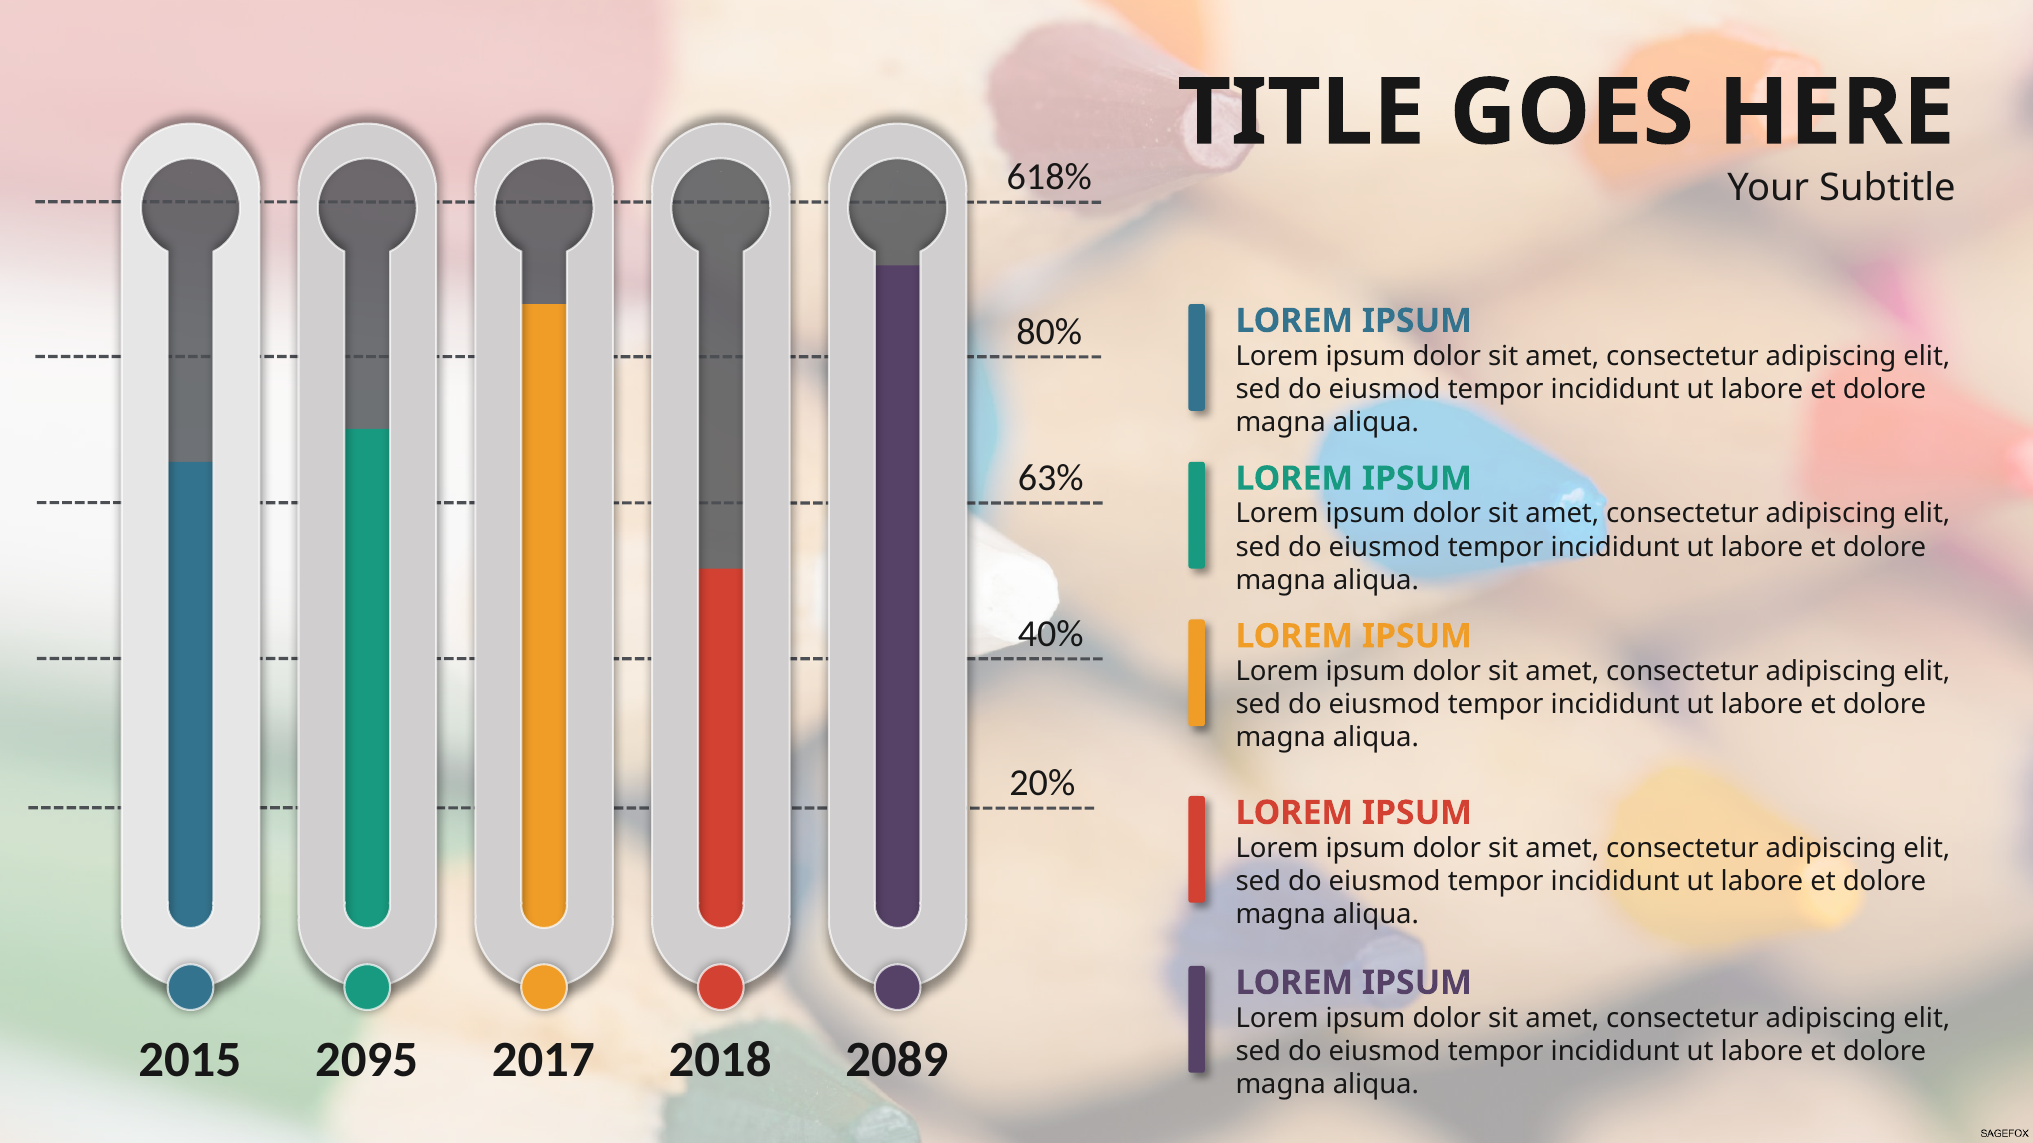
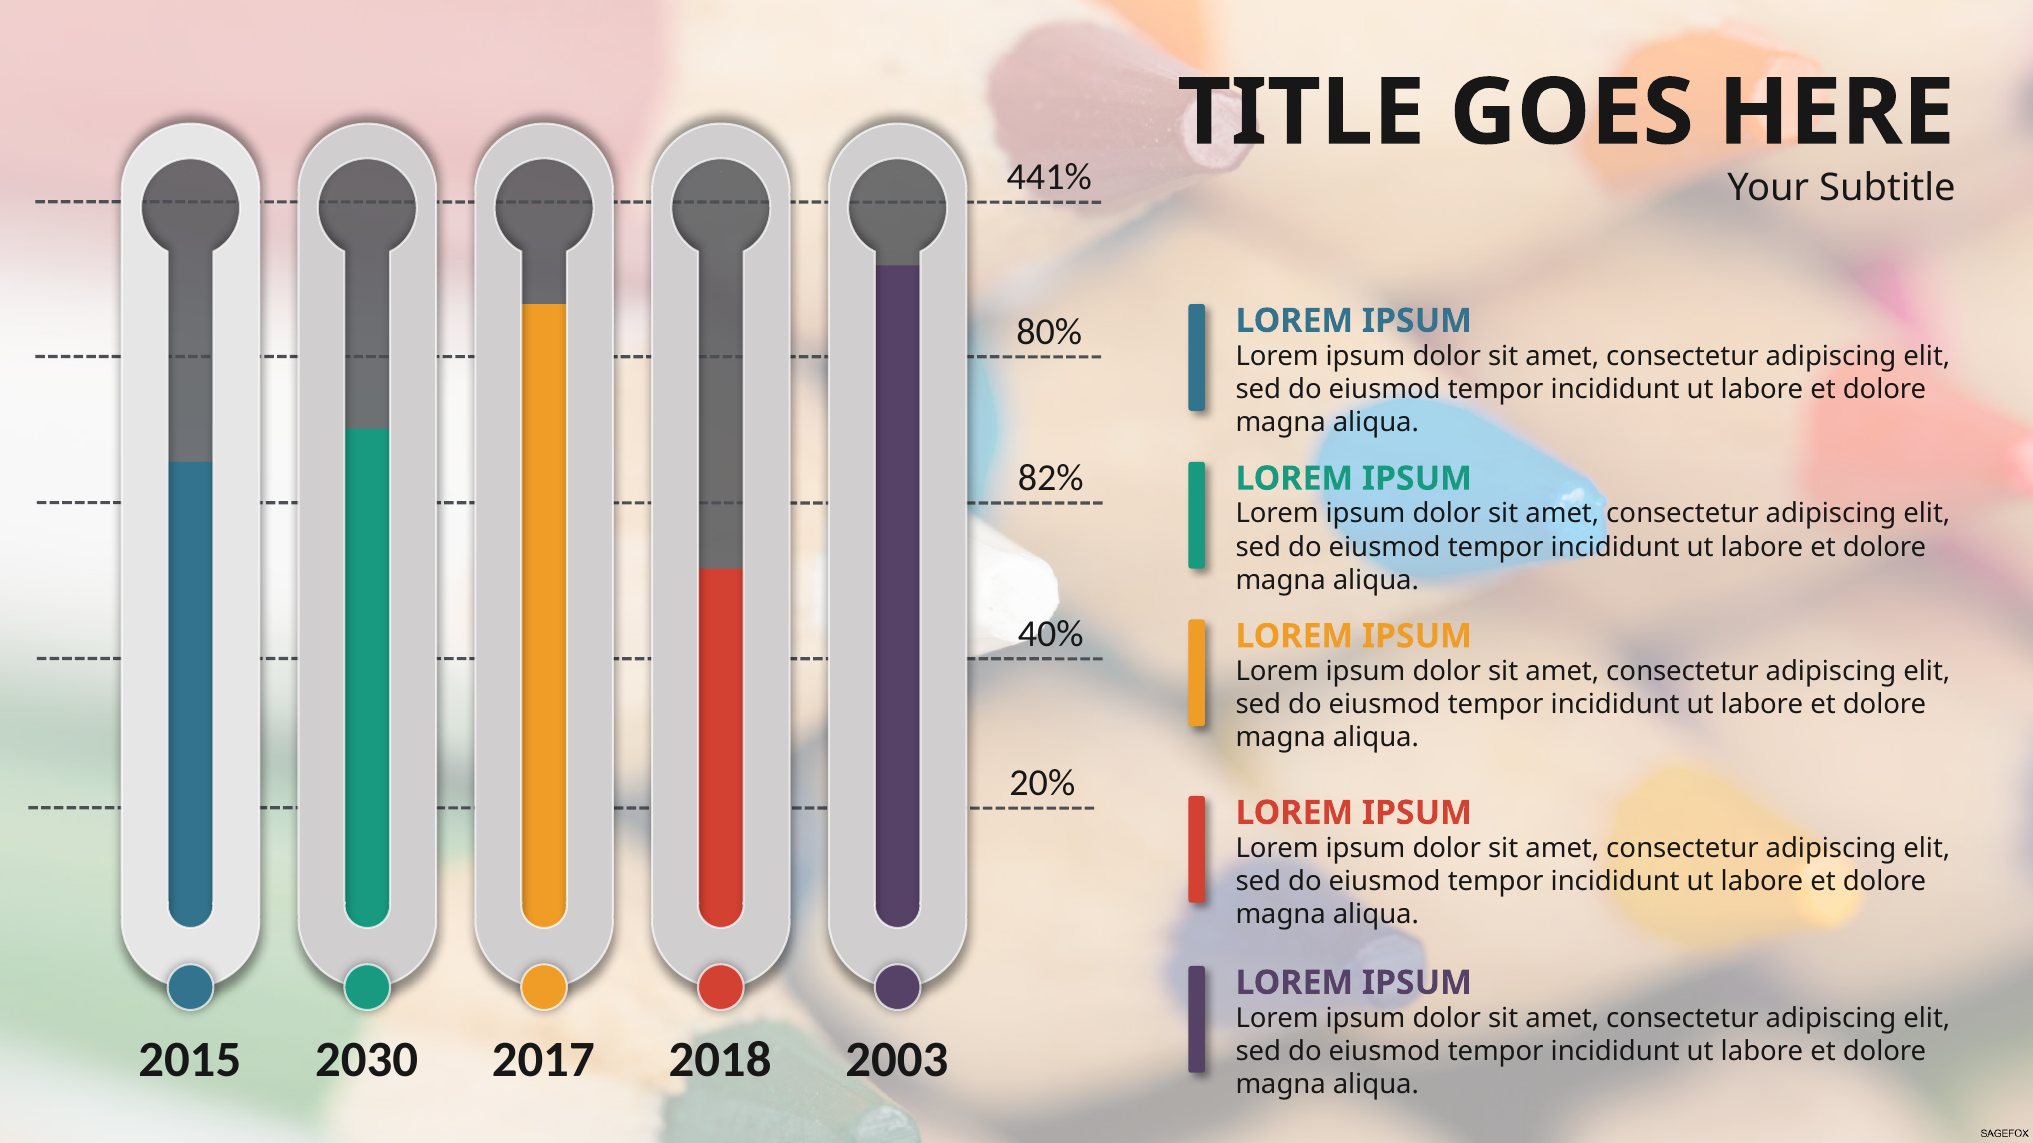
618%: 618% -> 441%
63%: 63% -> 82%
2095: 2095 -> 2030
2089: 2089 -> 2003
